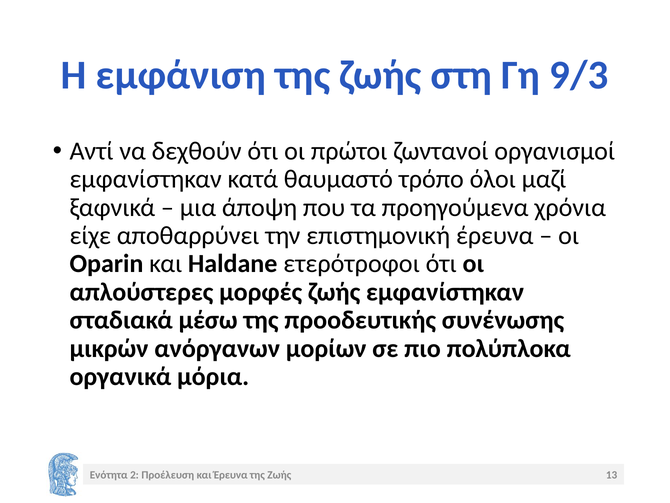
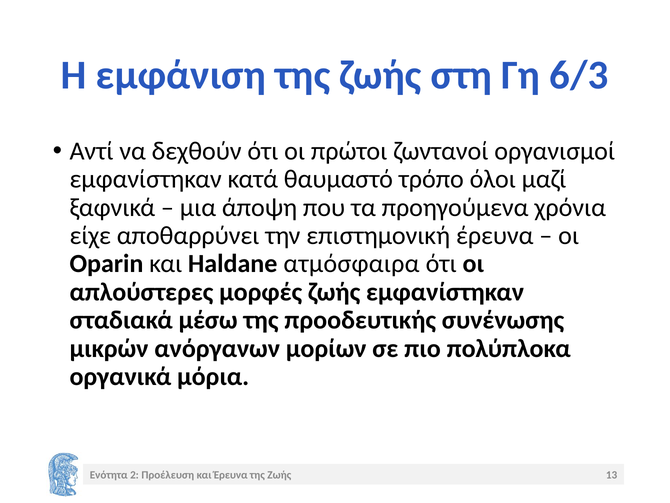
9/3: 9/3 -> 6/3
ετερότροφοι: ετερότροφοι -> ατμόσφαιρα
